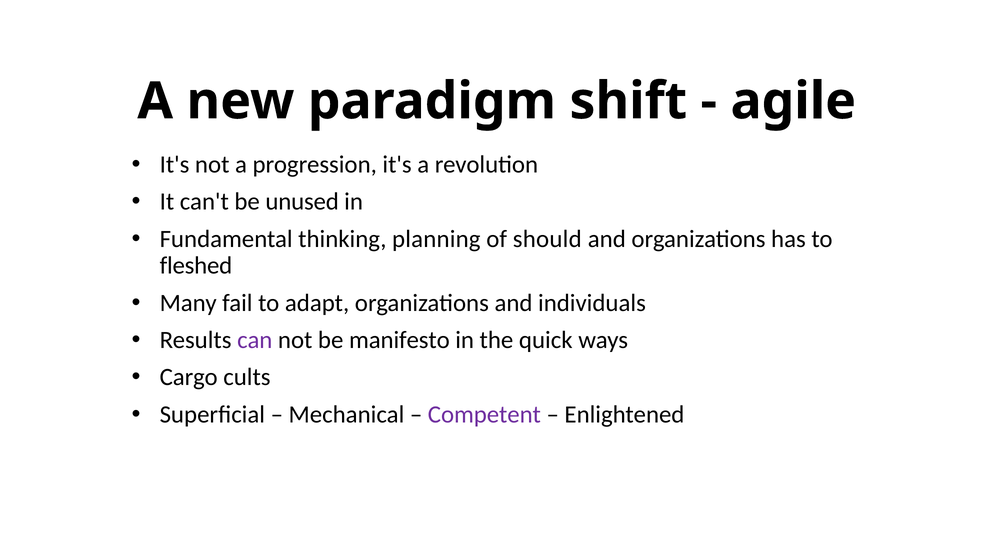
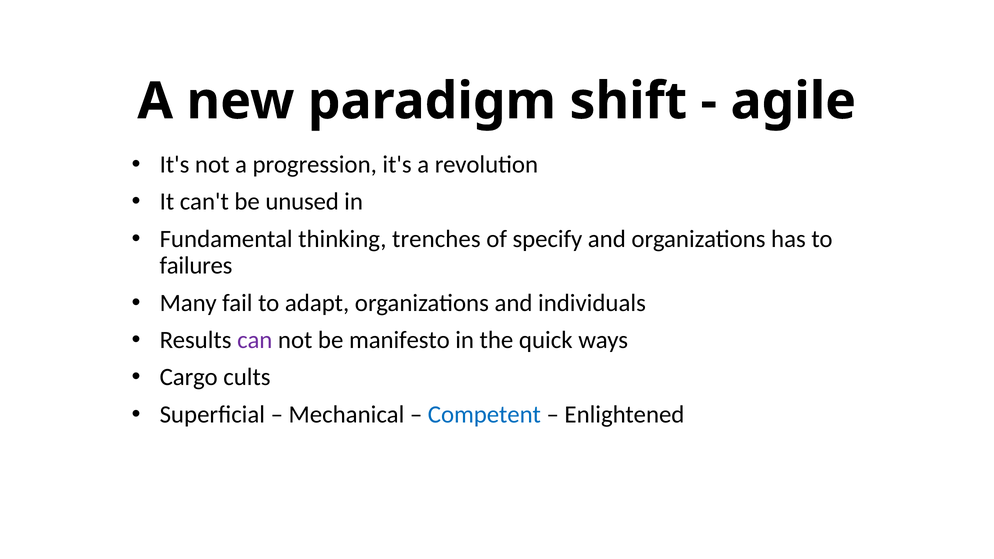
planning: planning -> trenches
should: should -> specify
fleshed: fleshed -> failures
Competent colour: purple -> blue
